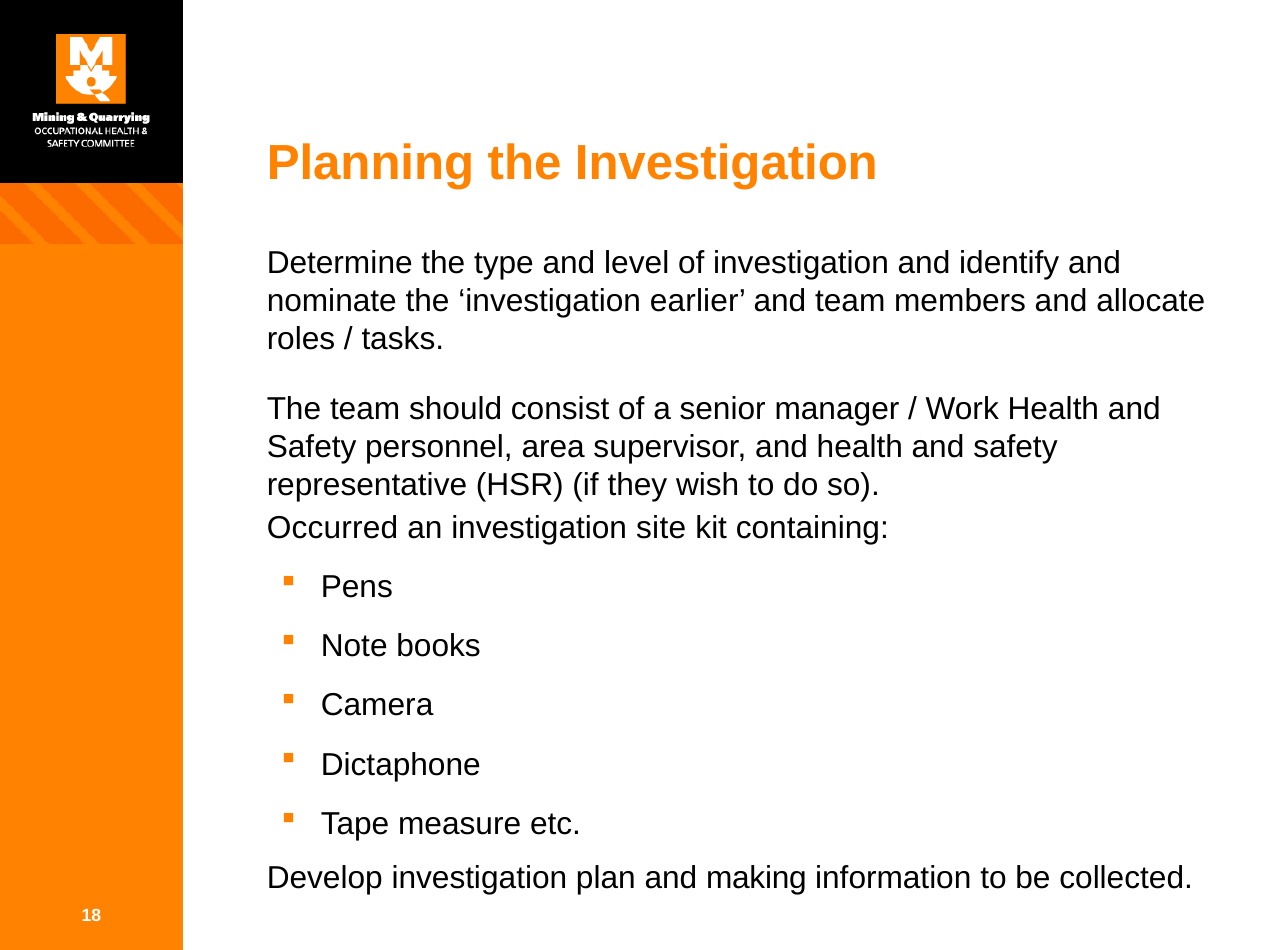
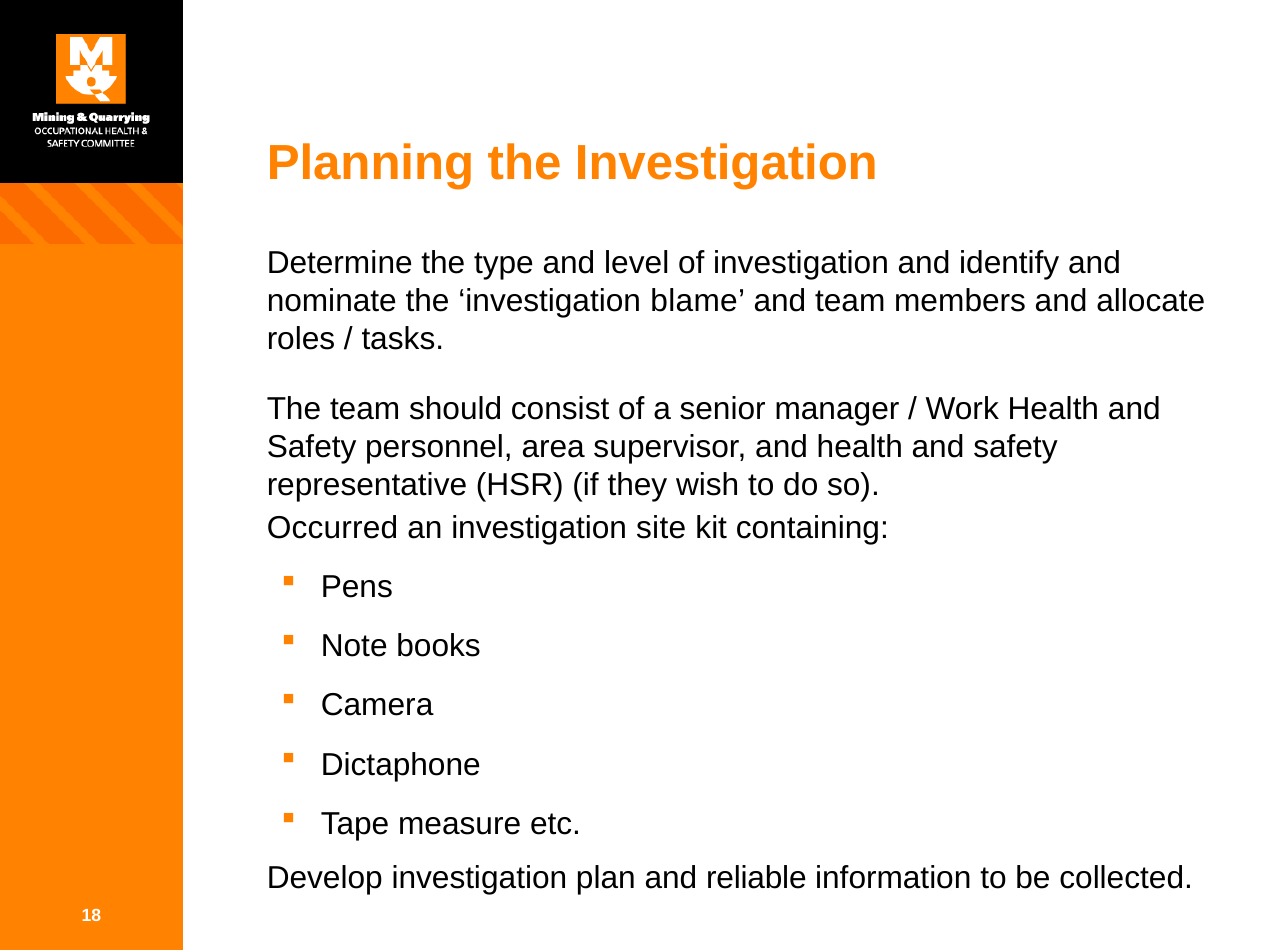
earlier: earlier -> blame
making: making -> reliable
